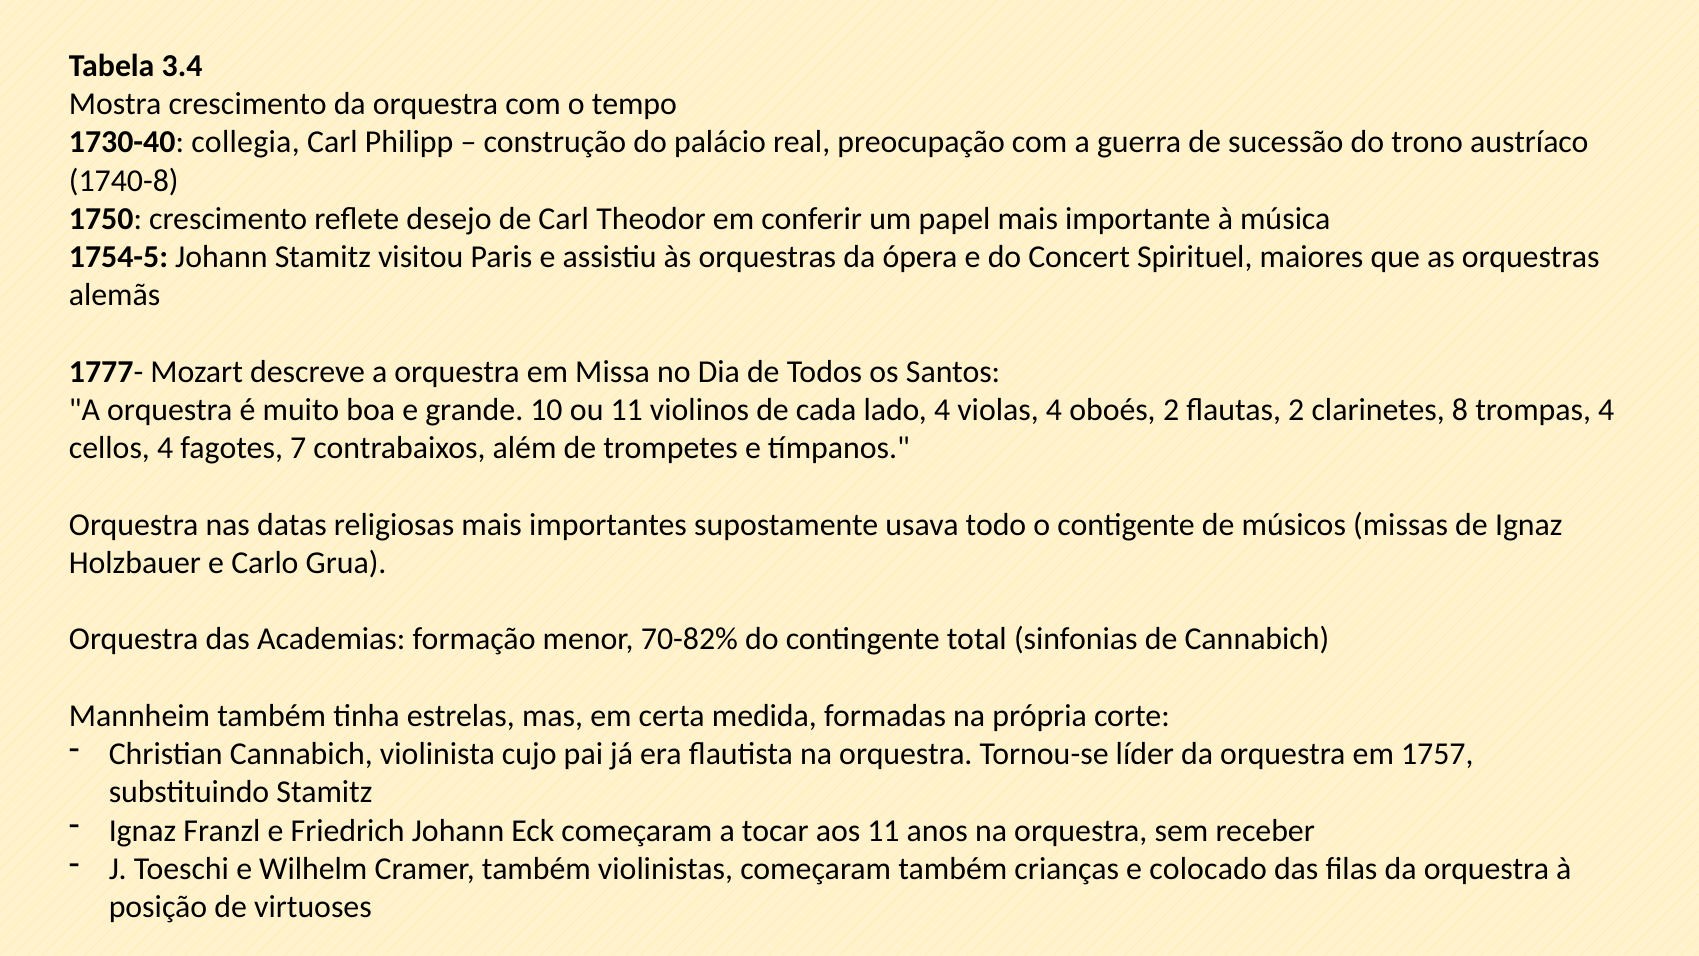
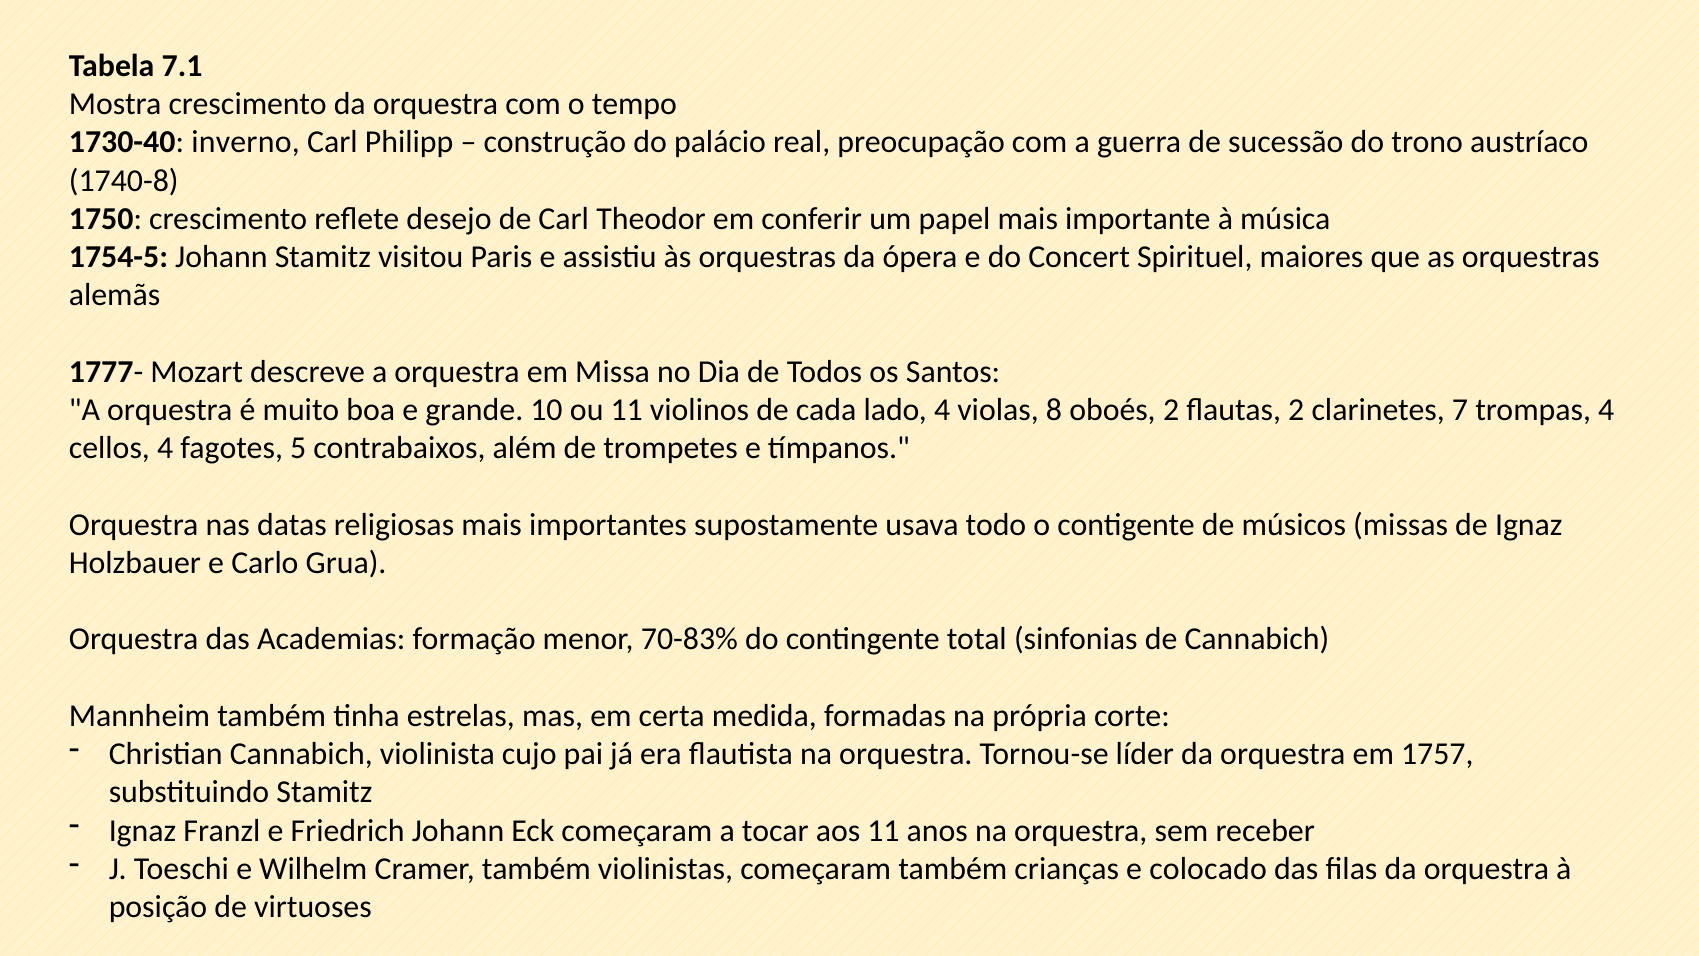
3.4: 3.4 -> 7.1
collegia: collegia -> inverno
violas 4: 4 -> 8
8: 8 -> 7
7: 7 -> 5
70-82%: 70-82% -> 70-83%
